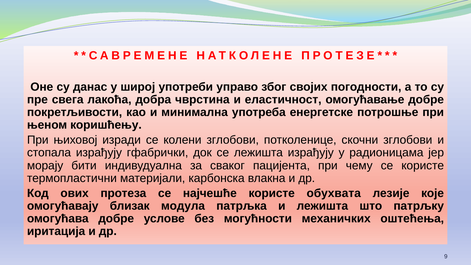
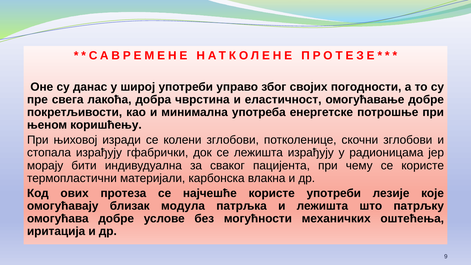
користе обухвата: обухвата -> употреби
